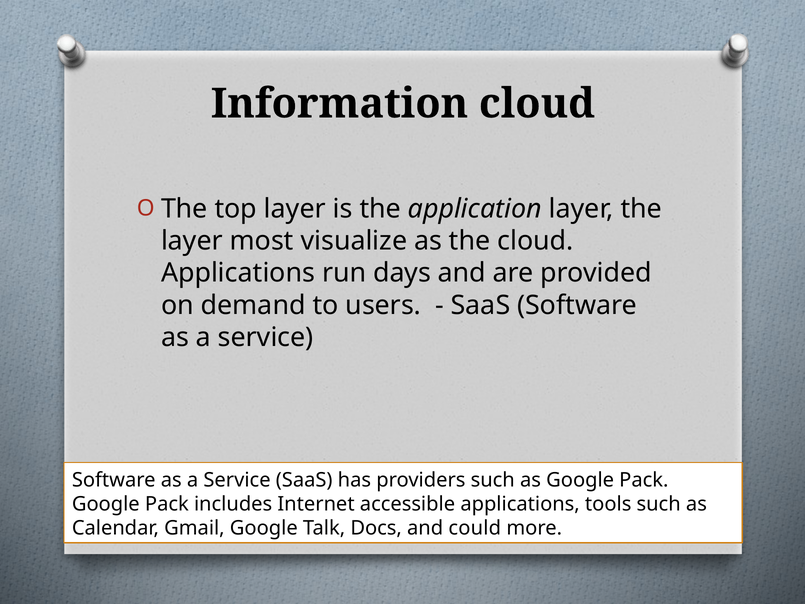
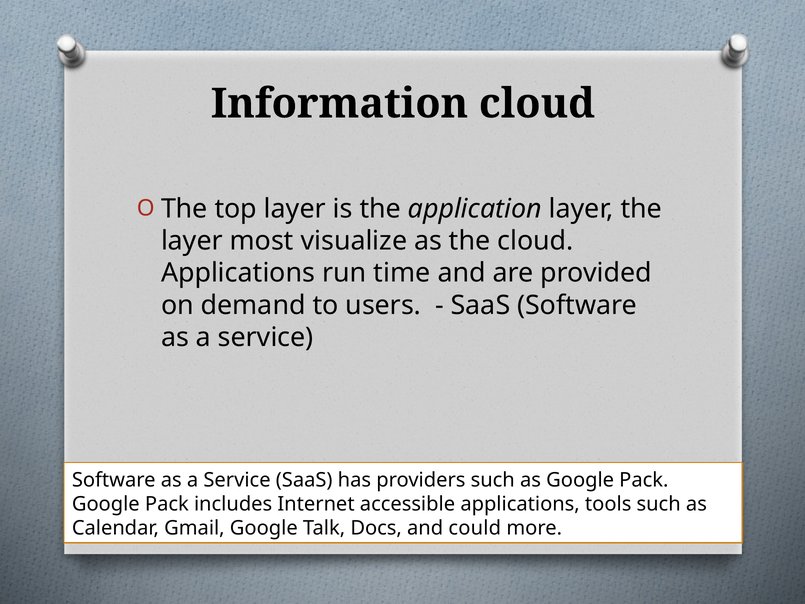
days: days -> time
